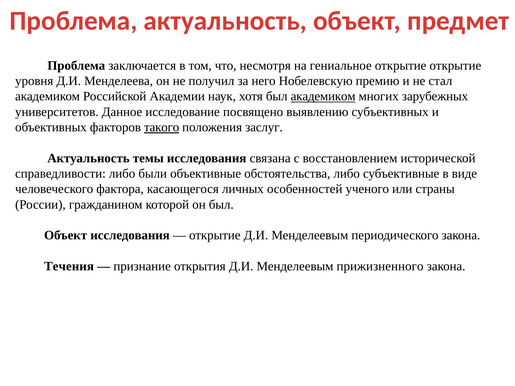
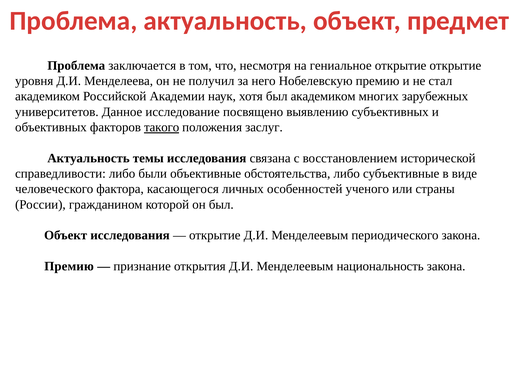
академиком at (323, 96) underline: present -> none
Течения at (69, 266): Течения -> Премию
прижизненного: прижизненного -> национальность
